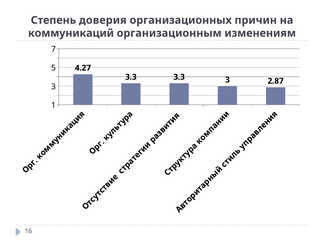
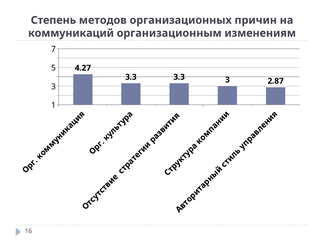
доверия: доверия -> методов
